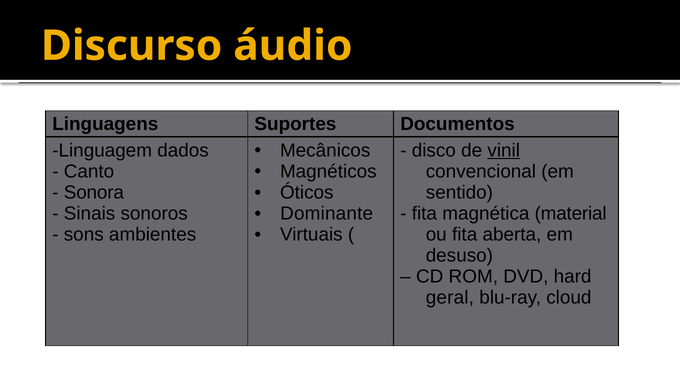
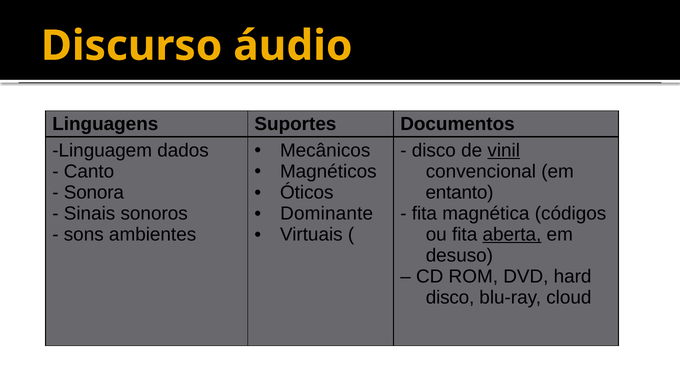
sentido: sentido -> entanto
material: material -> códigos
aberta underline: none -> present
geral at (450, 298): geral -> disco
